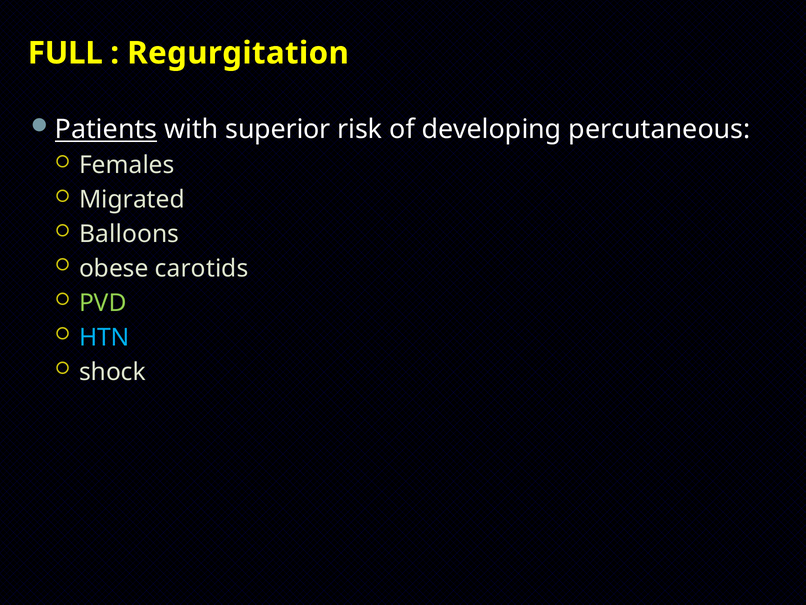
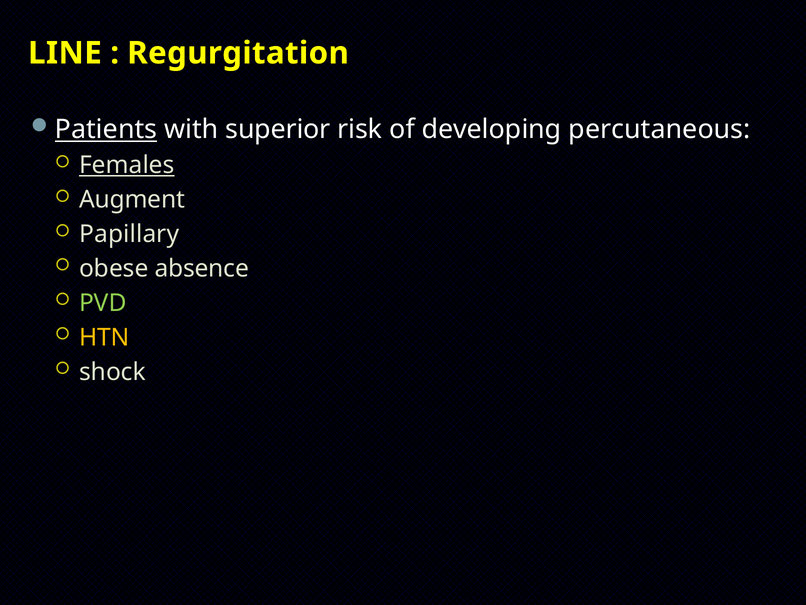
FULL: FULL -> LINE
Females underline: none -> present
Migrated: Migrated -> Augment
Balloons: Balloons -> Papillary
carotids: carotids -> absence
HTN colour: light blue -> yellow
